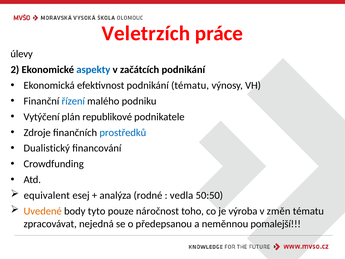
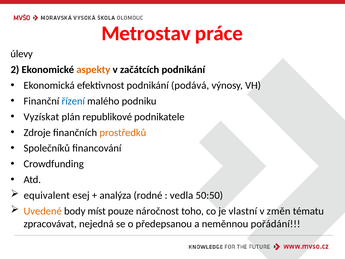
Veletrzích: Veletrzích -> Metrostav
aspekty colour: blue -> orange
podnikání tématu: tématu -> podává
Vytýčení: Vytýčení -> Vyzískat
prostředků colour: blue -> orange
Dualistický: Dualistický -> Společníků
tyto: tyto -> míst
výroba: výroba -> vlastní
pomalejší: pomalejší -> pořádání
